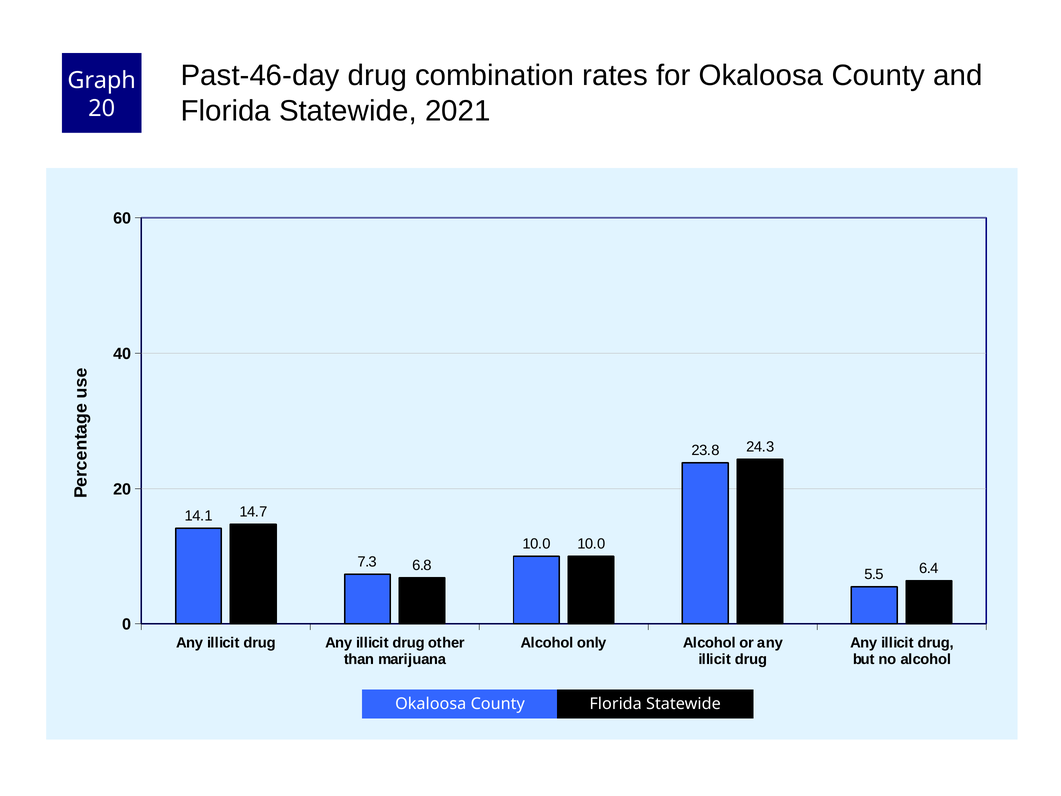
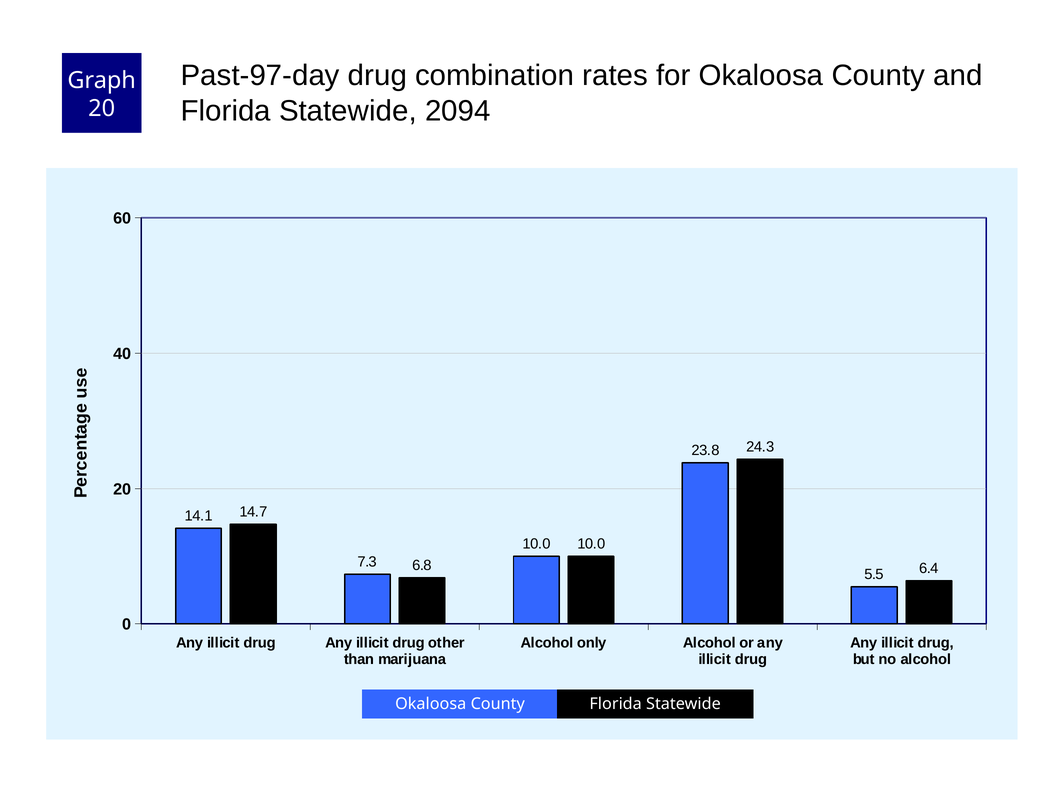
Past-46-day: Past-46-day -> Past-97-day
2021: 2021 -> 2094
